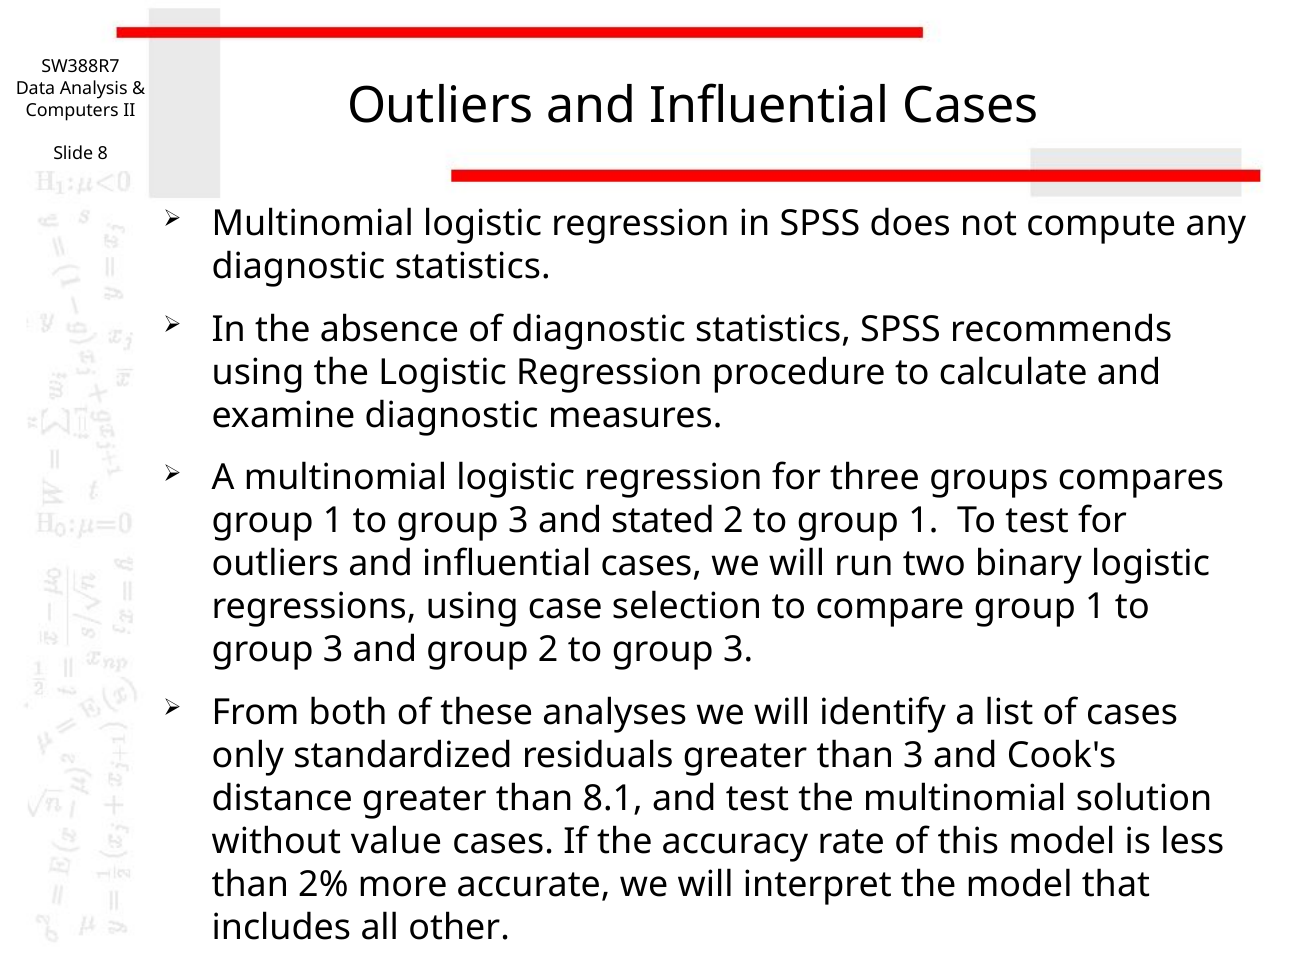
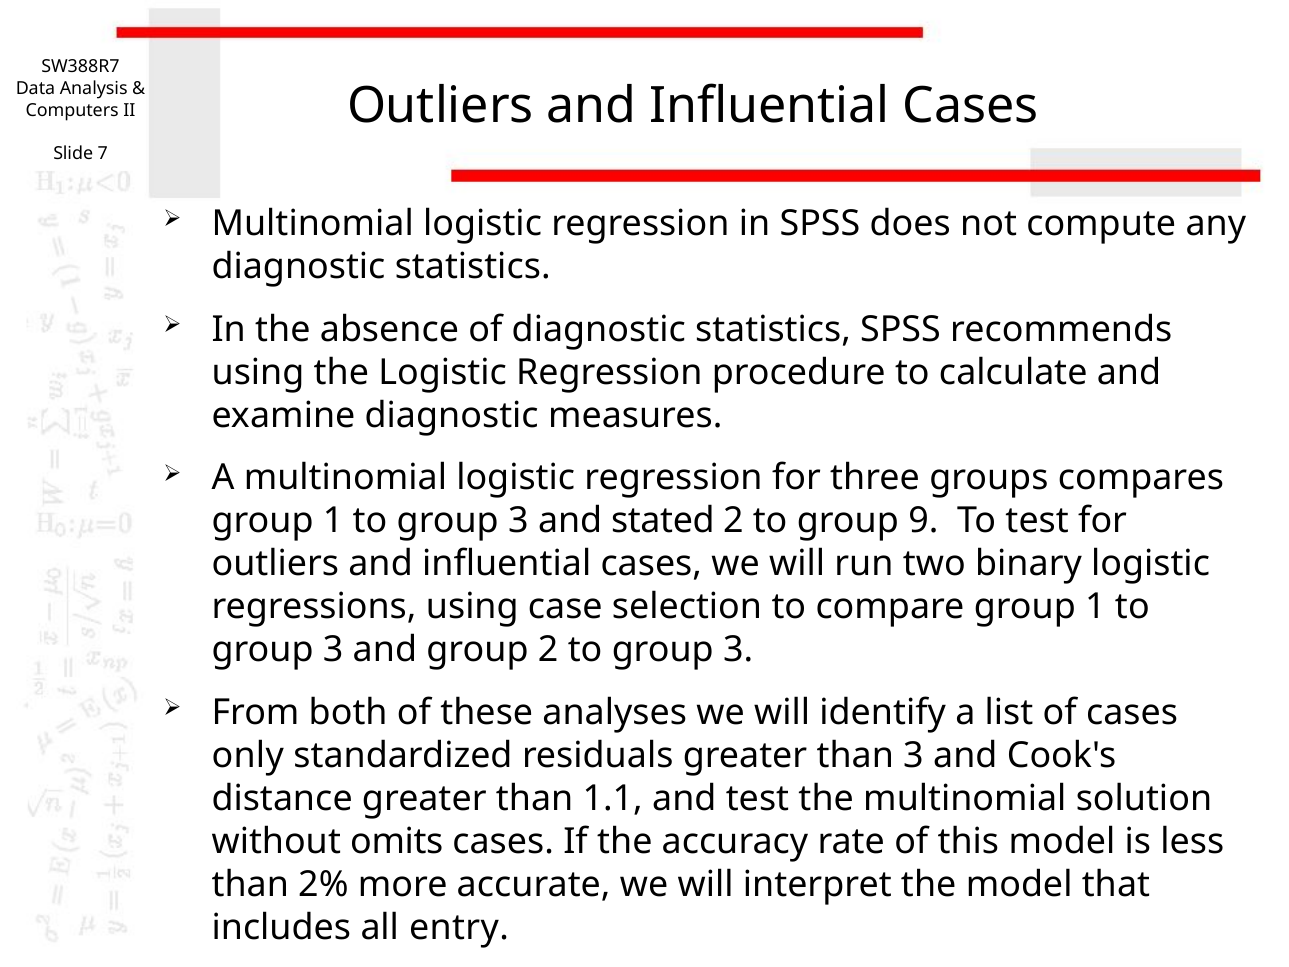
8: 8 -> 7
to group 1: 1 -> 9
8.1: 8.1 -> 1.1
value: value -> omits
other: other -> entry
